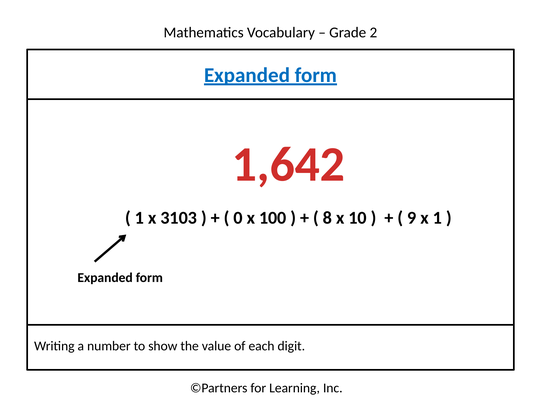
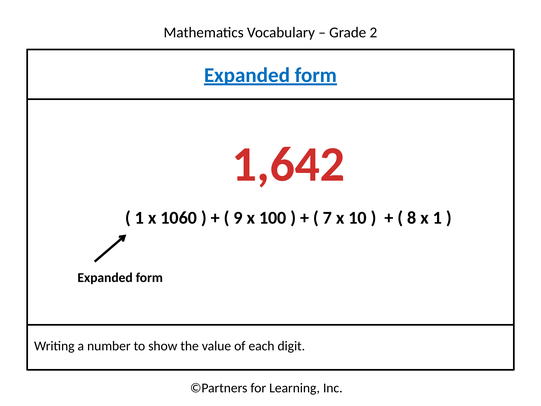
3103: 3103 -> 1060
0: 0 -> 9
8: 8 -> 7
9: 9 -> 8
